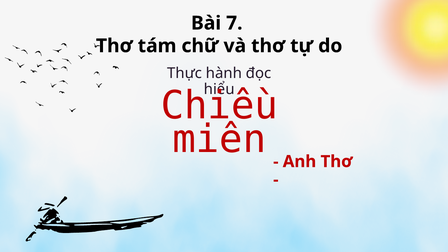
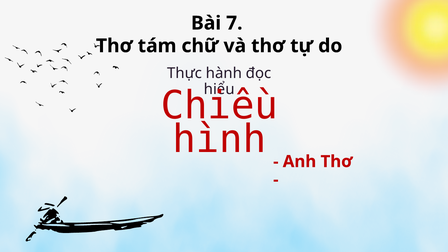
miền: miền -> hình
